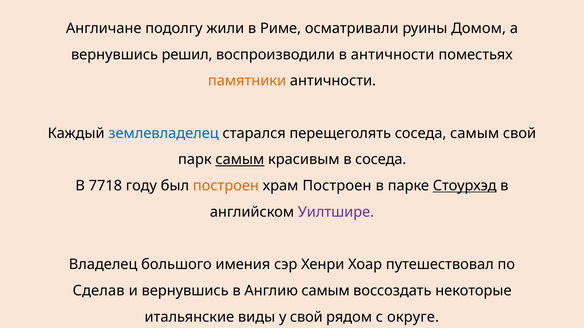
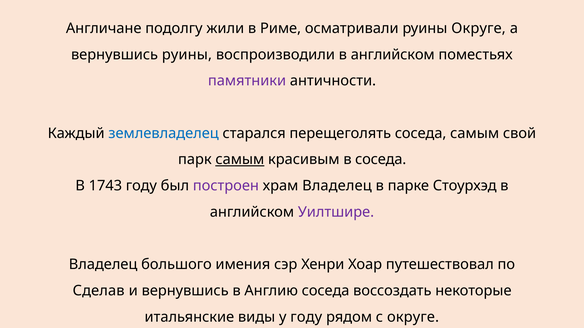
руины Домом: Домом -> Округе
вернувшись решил: решил -> руины
воспроизводили в античности: античности -> английском
памятники colour: orange -> purple
7718: 7718 -> 1743
построен at (226, 186) colour: orange -> purple
храм Построен: Построен -> Владелец
Стоурхэд underline: present -> none
Англию самым: самым -> соседа
у свой: свой -> году
